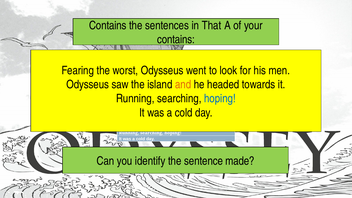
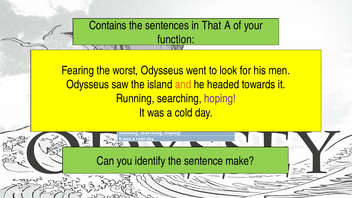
contains at (176, 40): contains -> function
hoping at (220, 99) colour: blue -> purple
made: made -> make
